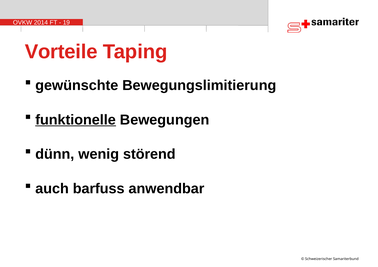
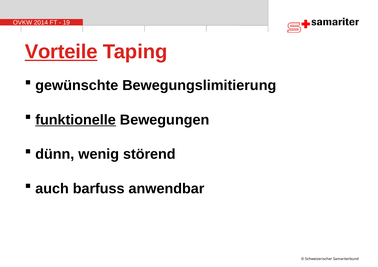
Vorteile underline: none -> present
